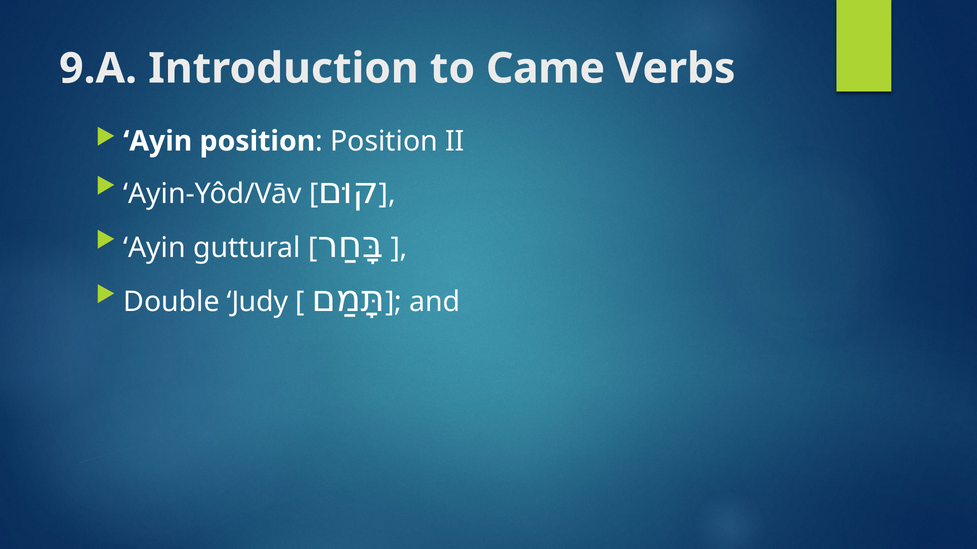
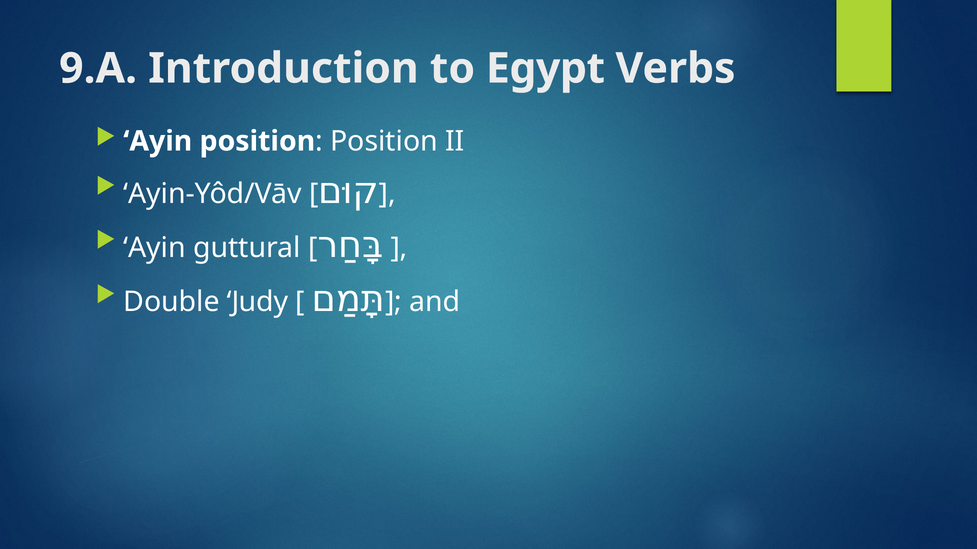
Came: Came -> Egypt
